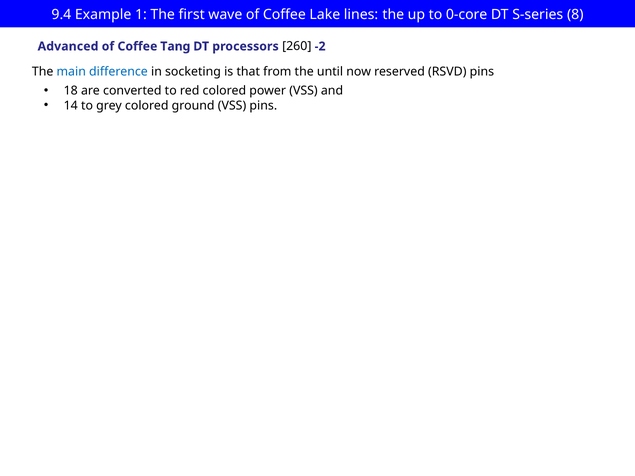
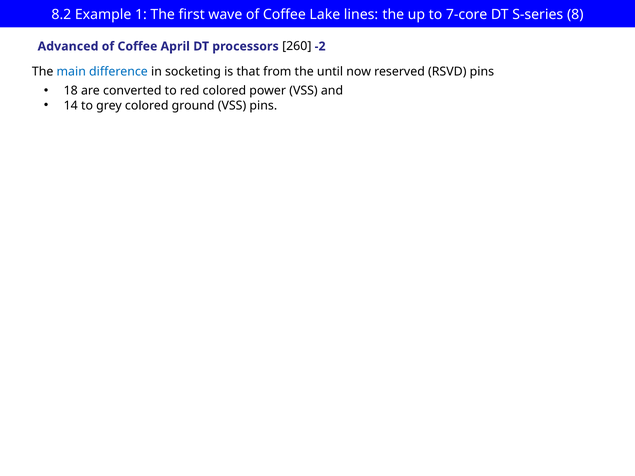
9.4: 9.4 -> 8.2
0-core: 0-core -> 7-core
Tang: Tang -> April
